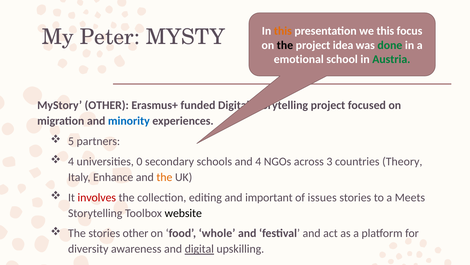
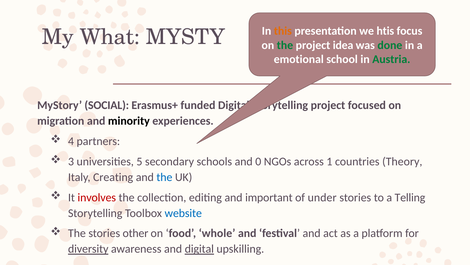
we this: this -> htis
Peter: Peter -> What
the at (285, 45) colour: black -> green
MyStory OTHER: OTHER -> SOCIAL
minority colour: blue -> black
5: 5 -> 4
4 at (71, 161): 4 -> 3
0: 0 -> 5
and 4: 4 -> 0
3: 3 -> 1
Enhance: Enhance -> Creating
the at (164, 177) colour: orange -> blue
issues: issues -> under
Meets: Meets -> Telling
website colour: black -> blue
diversity underline: none -> present
